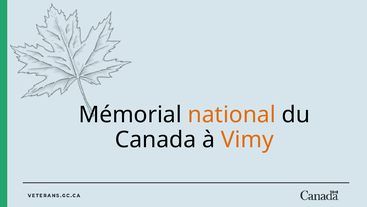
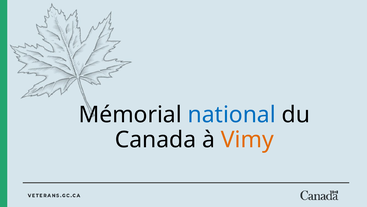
national colour: orange -> blue
